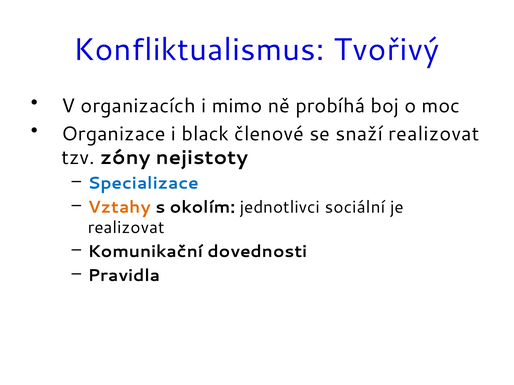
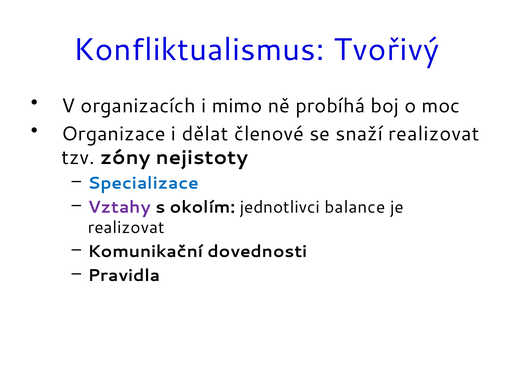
black: black -> dělat
Vztahy colour: orange -> purple
sociální: sociální -> balance
